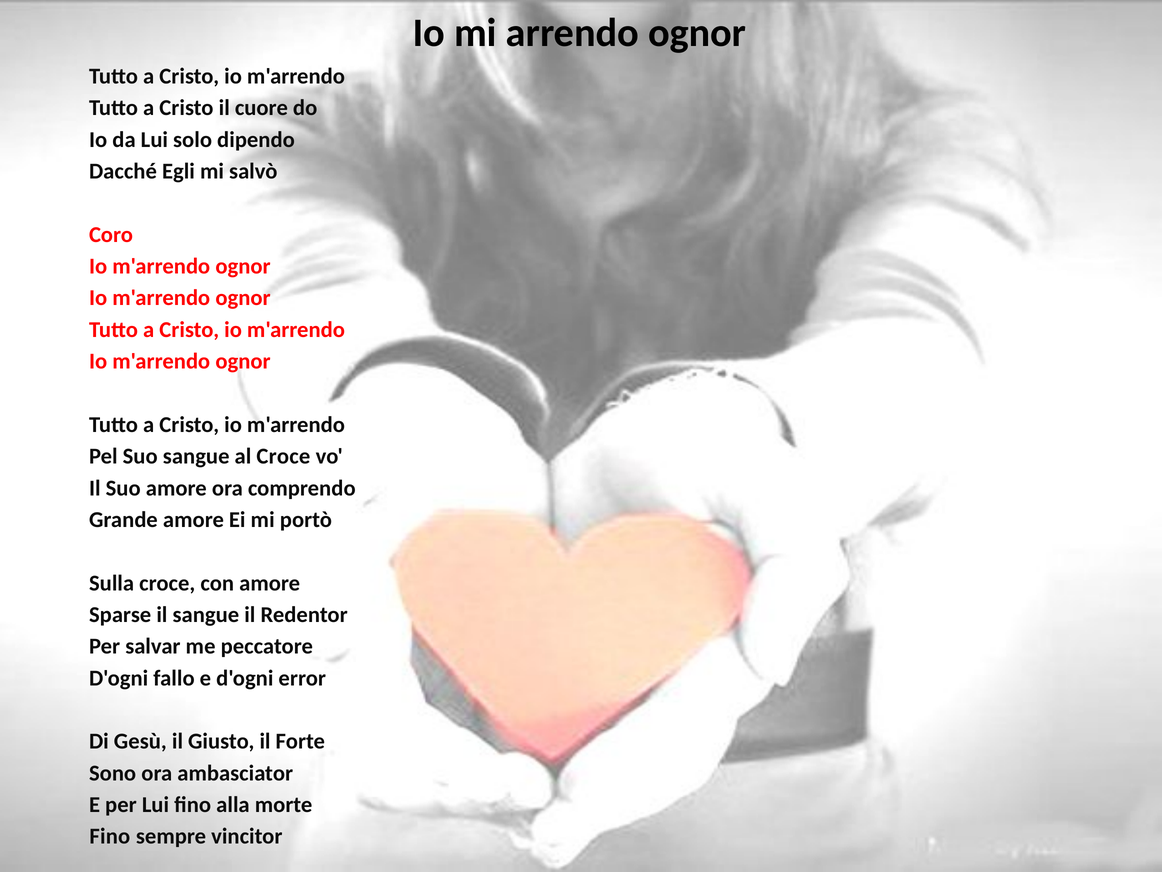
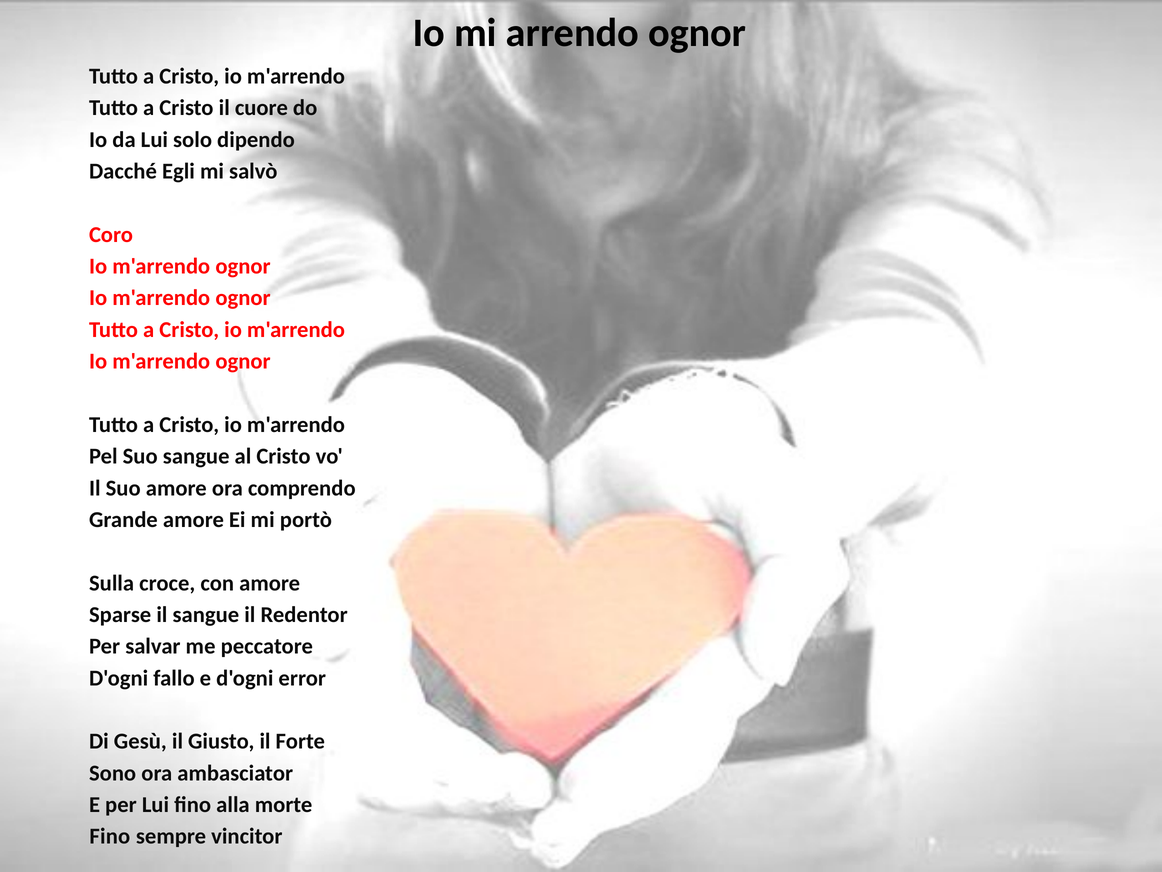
al Croce: Croce -> Cristo
